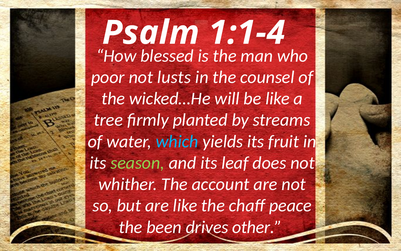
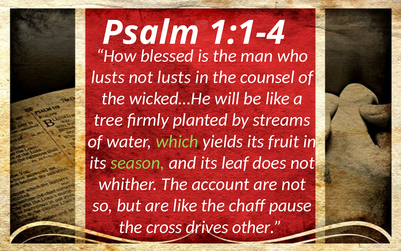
poor at (108, 77): poor -> lusts
which colour: light blue -> light green
peace: peace -> pause
been: been -> cross
